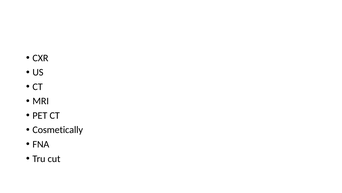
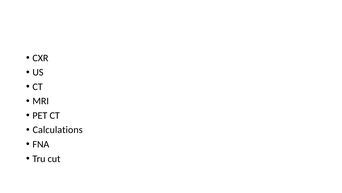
Cosmetically: Cosmetically -> Calculations
